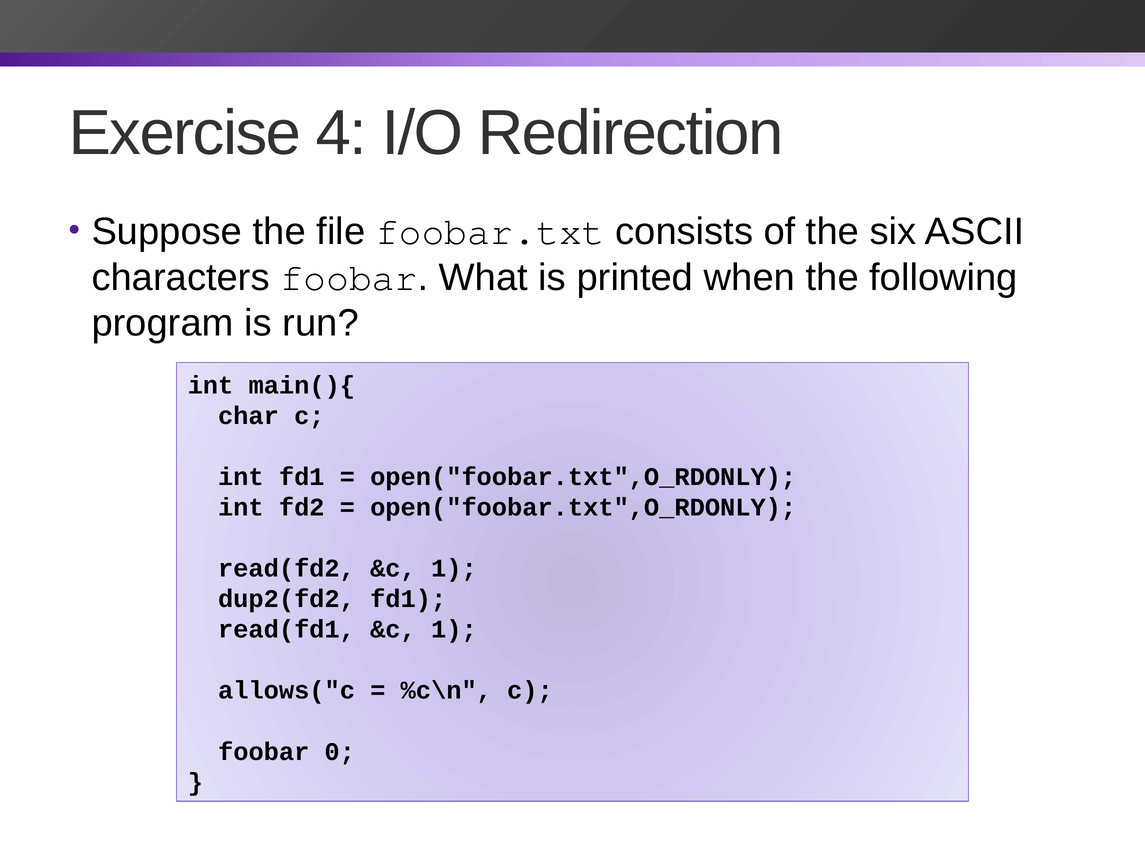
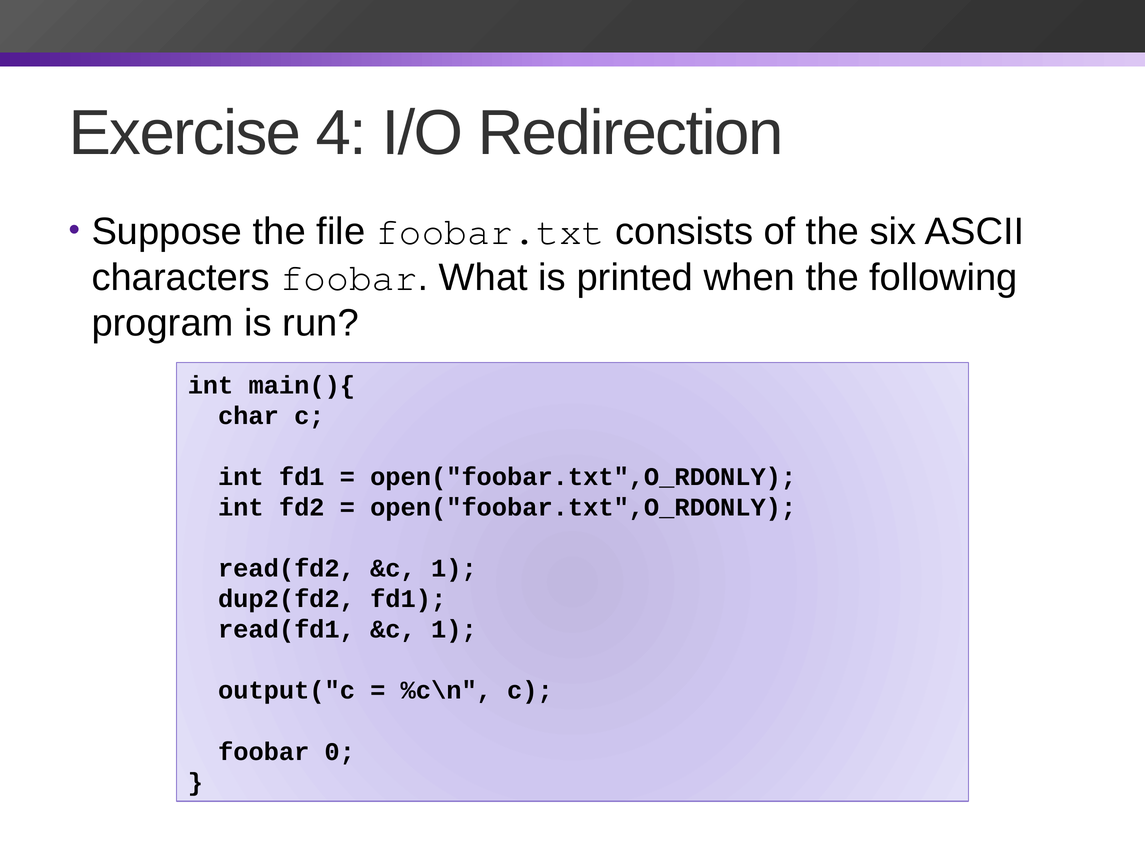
allows("c: allows("c -> output("c
